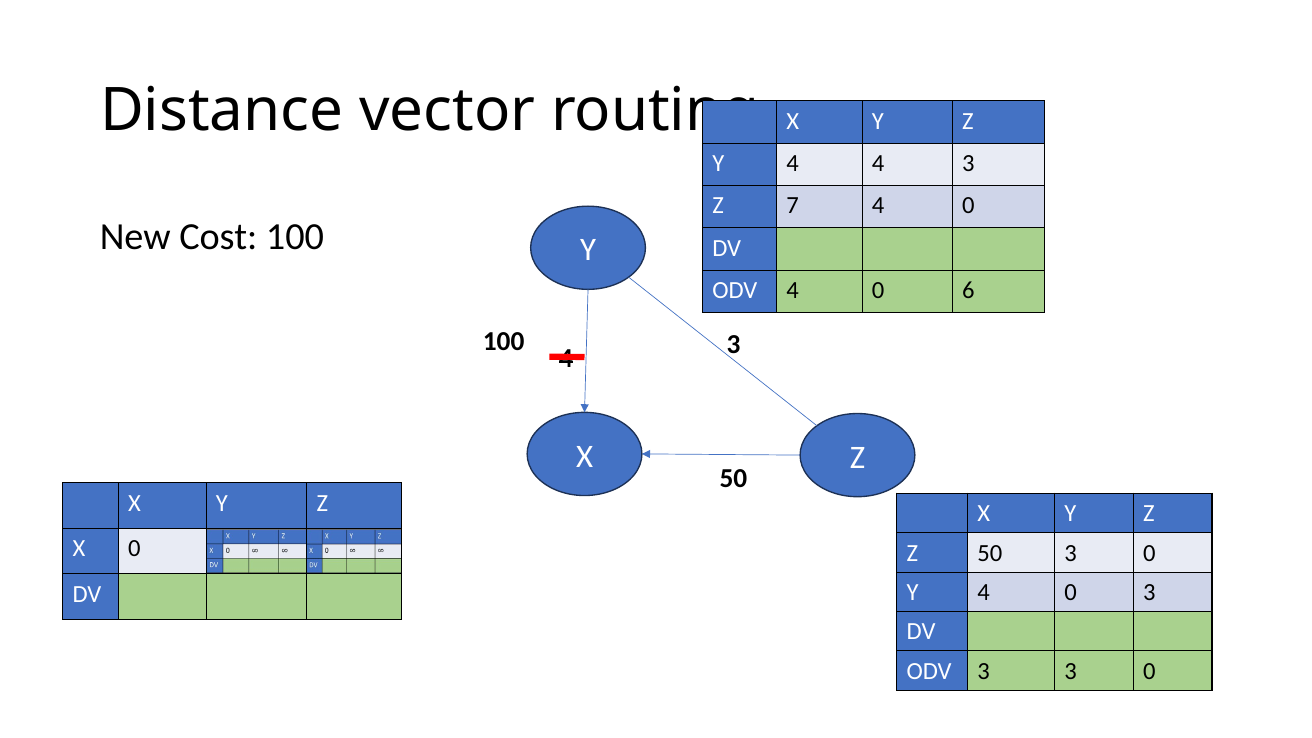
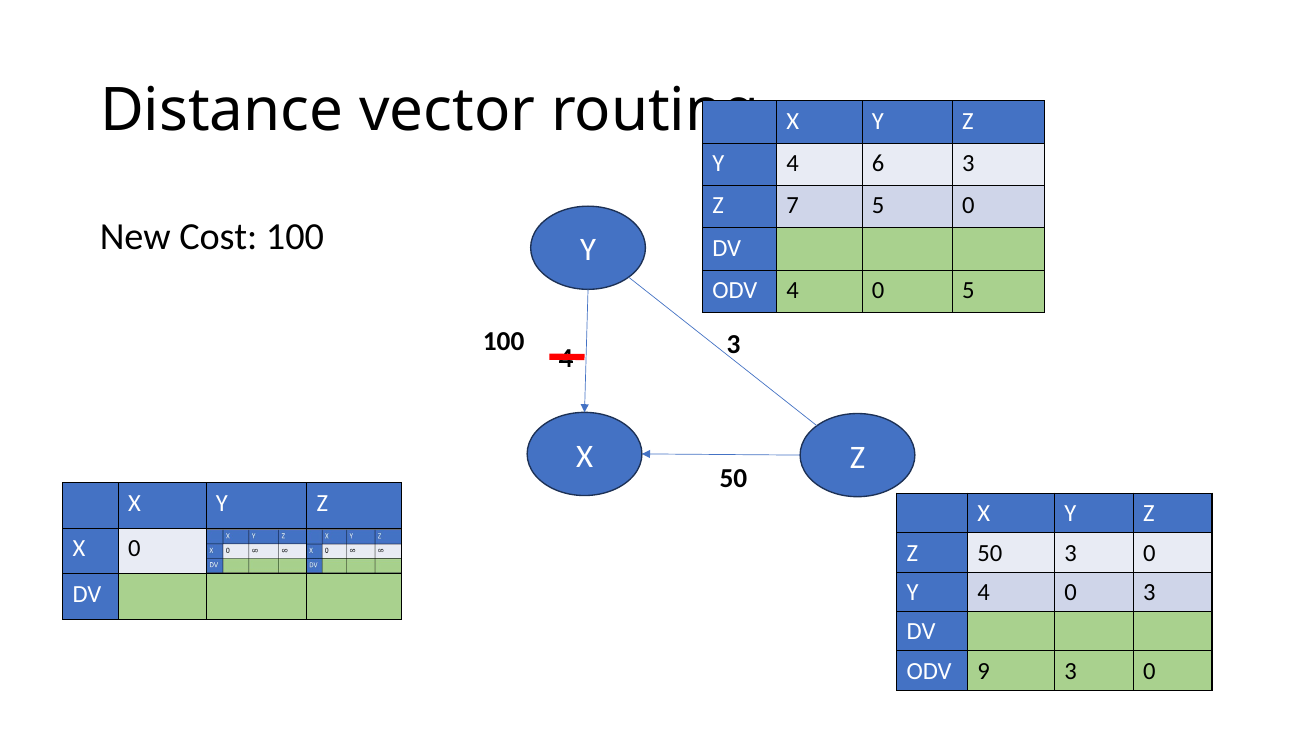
4 4: 4 -> 6
7 4: 4 -> 5
0 6: 6 -> 5
ODV 3: 3 -> 9
